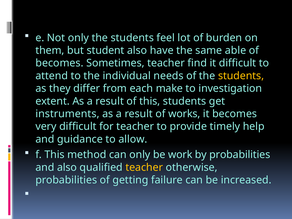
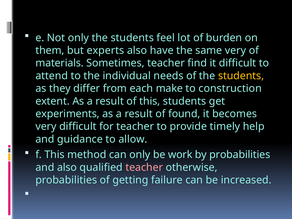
student: student -> experts
same able: able -> very
becomes at (59, 63): becomes -> materials
investigation: investigation -> construction
instruments: instruments -> experiments
works: works -> found
teacher at (144, 167) colour: yellow -> pink
